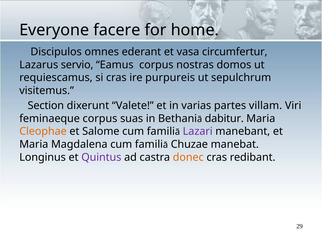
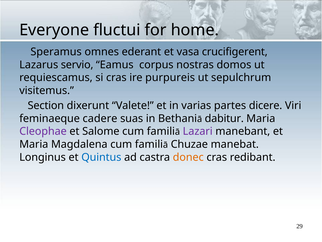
facere: facere -> fluctui
Discipulos: Discipulos -> Speramus
circumfertur: circumfertur -> crucifigerent
villam: villam -> dicere
feminaeque corpus: corpus -> cadere
Cleophae colour: orange -> purple
Quintus colour: purple -> blue
